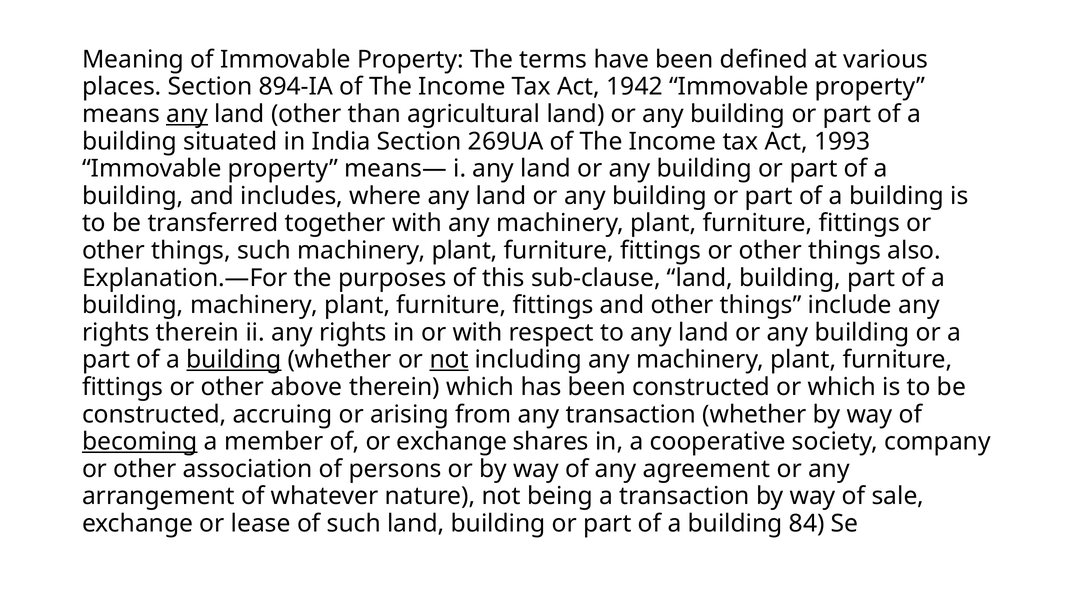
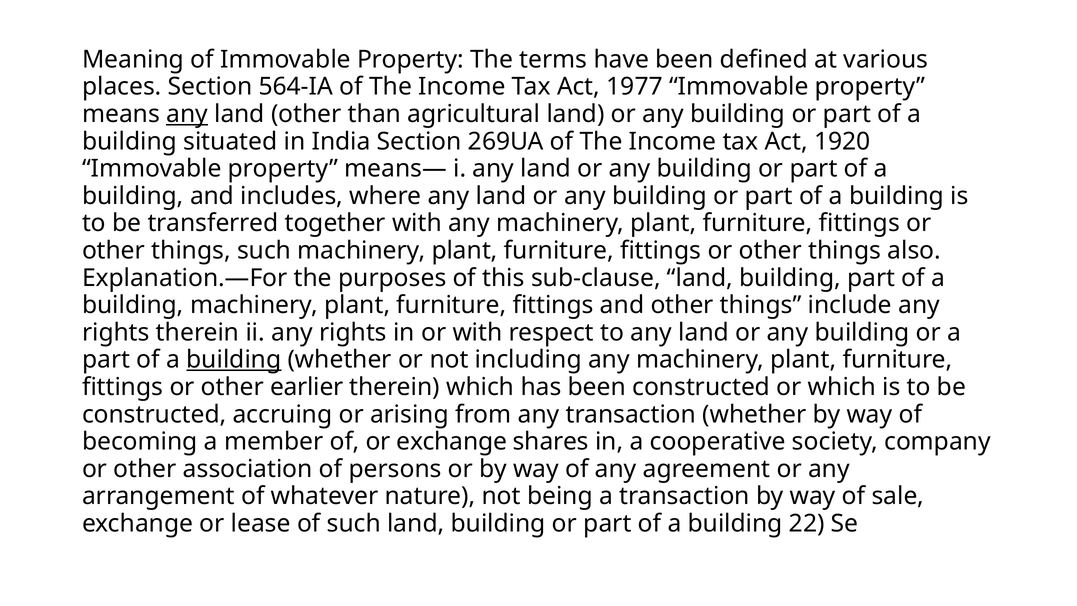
894-IA: 894-IA -> 564-IA
1942: 1942 -> 1977
1993: 1993 -> 1920
not at (449, 360) underline: present -> none
above: above -> earlier
becoming underline: present -> none
84: 84 -> 22
